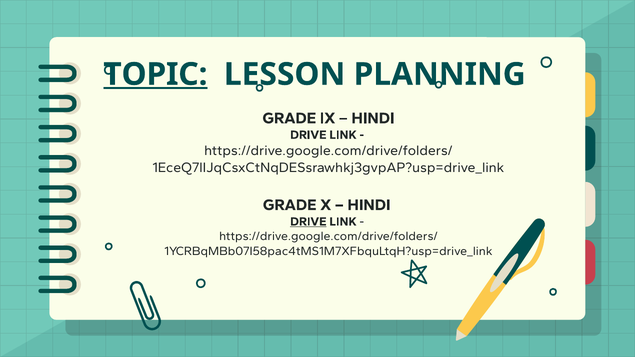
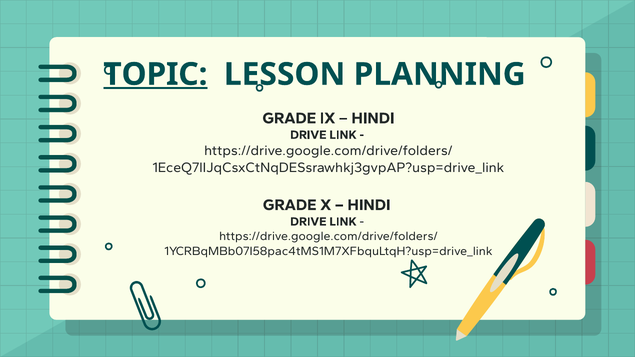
DRIVE at (308, 222) underline: present -> none
